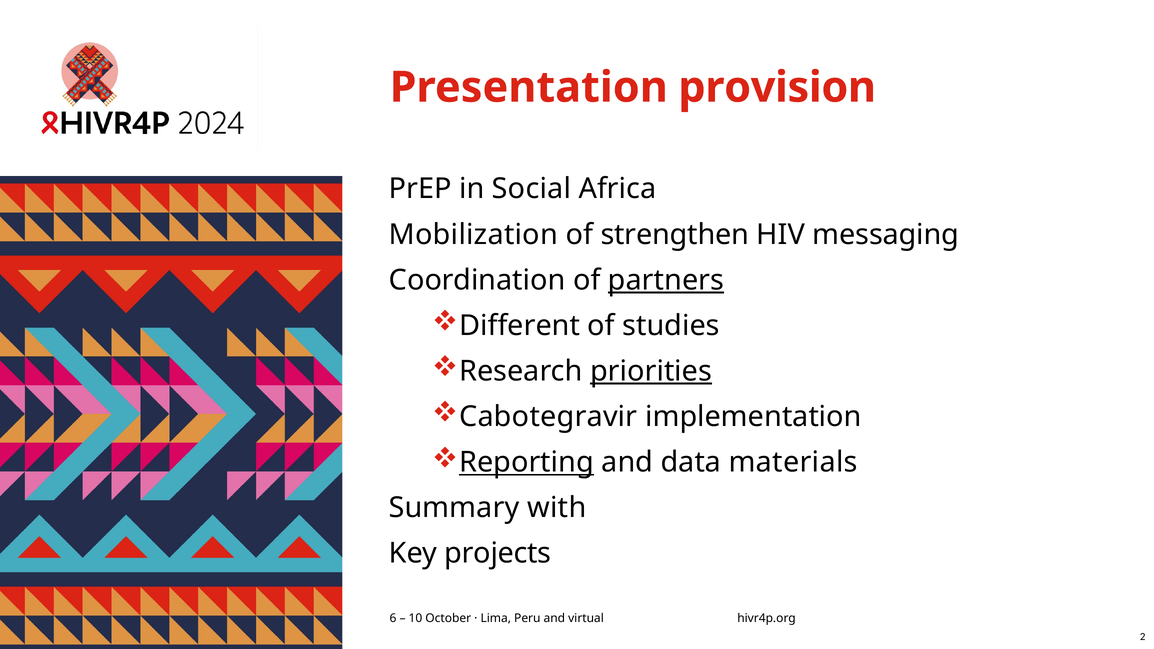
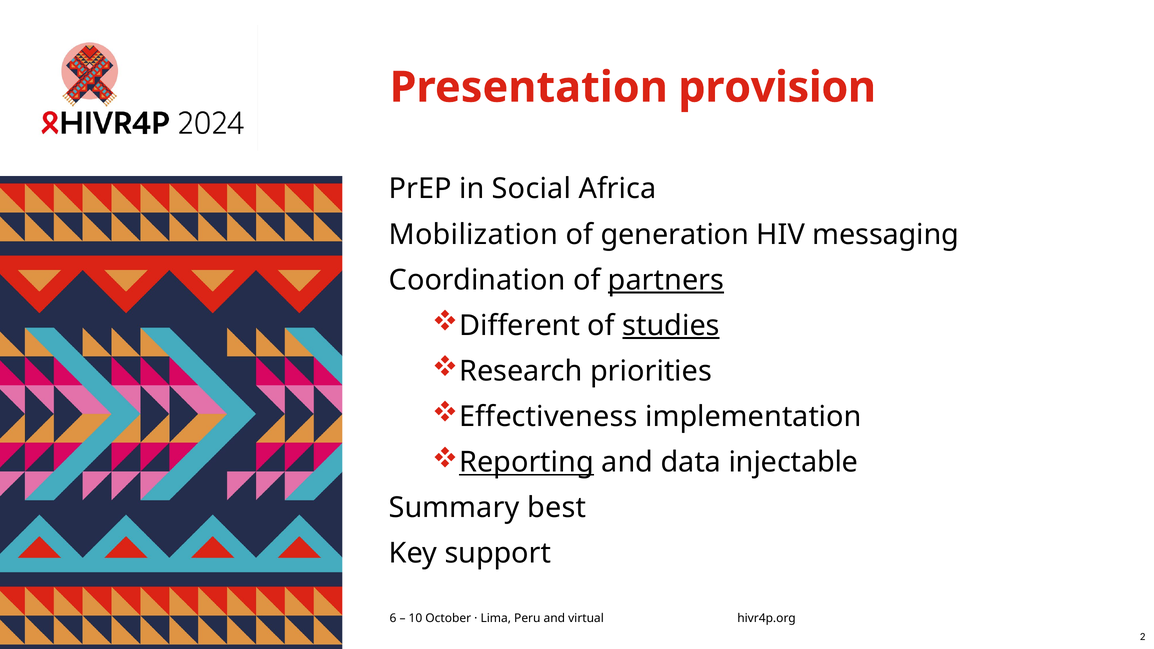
strengthen: strengthen -> generation
studies underline: none -> present
priorities underline: present -> none
Cabotegravir: Cabotegravir -> Effectiveness
materials: materials -> injectable
with: with -> best
projects: projects -> support
